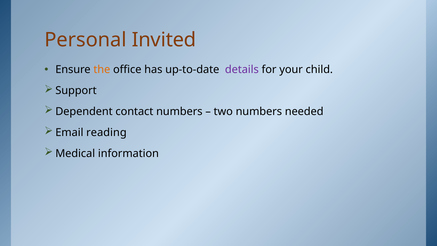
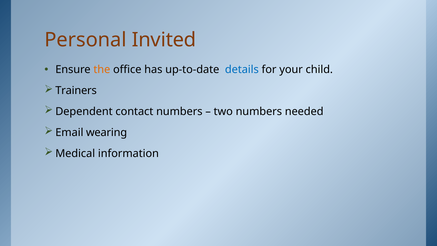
details colour: purple -> blue
Support: Support -> Trainers
reading: reading -> wearing
